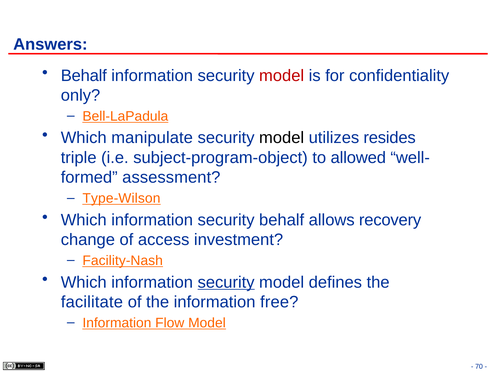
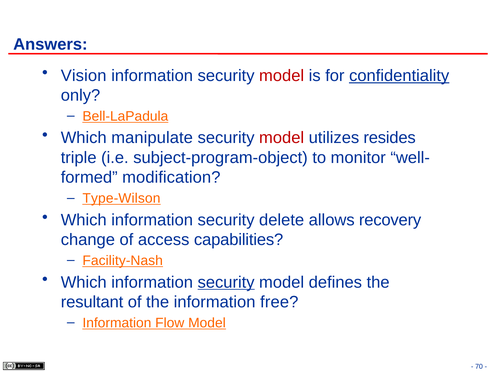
Behalf at (84, 76): Behalf -> Vision
confidentiality underline: none -> present
model at (282, 138) colour: black -> red
allowed: allowed -> monitor
assessment: assessment -> modification
security behalf: behalf -> delete
investment: investment -> capabilities
facilitate: facilitate -> resultant
